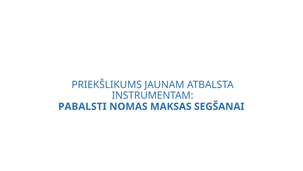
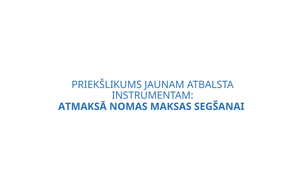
PABALSTI: PABALSTI -> ATMAKSĀ
